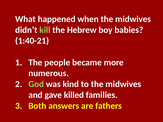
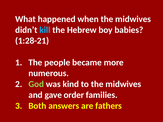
kill colour: light green -> light blue
1:40-21: 1:40-21 -> 1:28-21
killed: killed -> order
